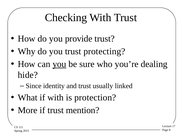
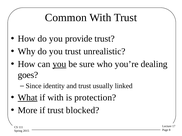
Checking: Checking -> Common
protecting: protecting -> unrealistic
hide: hide -> goes
What underline: none -> present
mention: mention -> blocked
